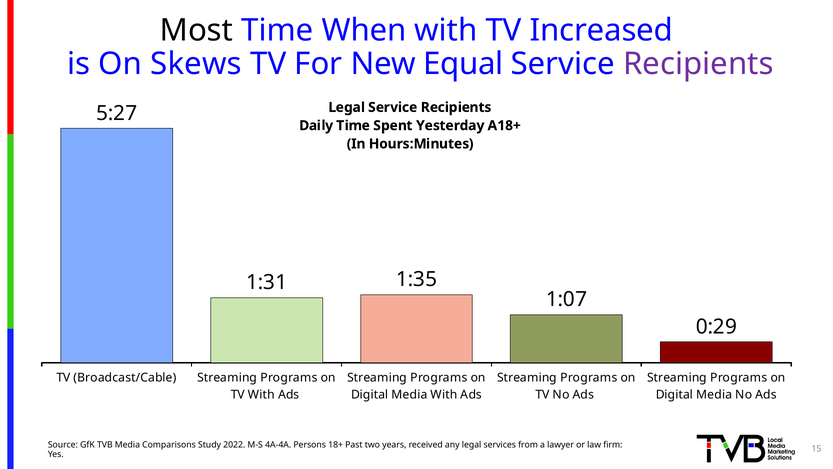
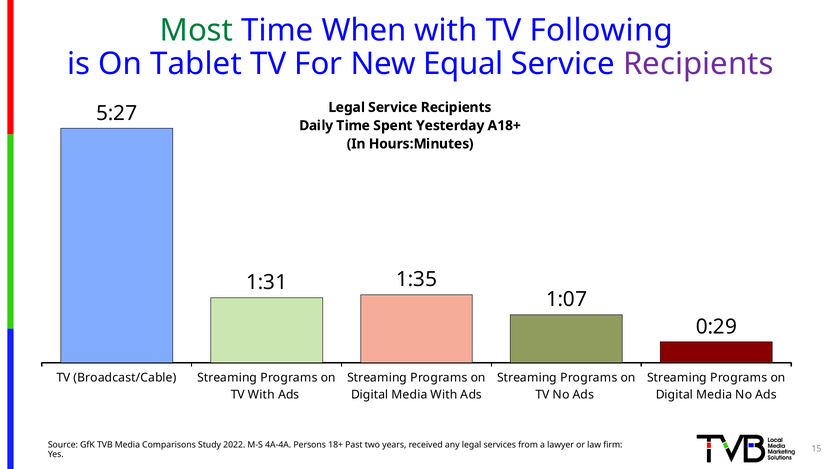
Most colour: black -> green
Increased: Increased -> Following
Skews: Skews -> Tablet
